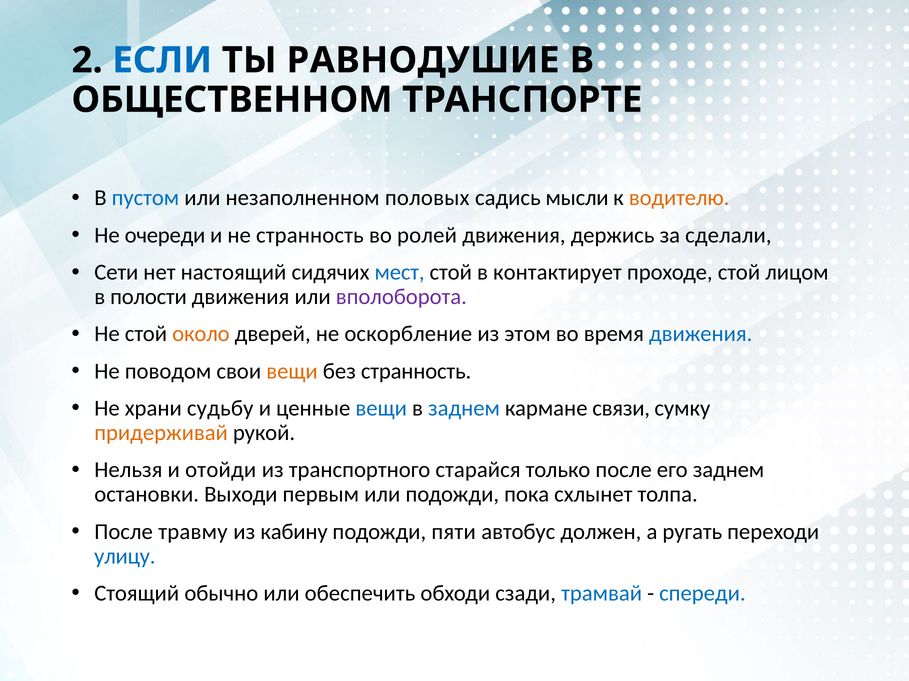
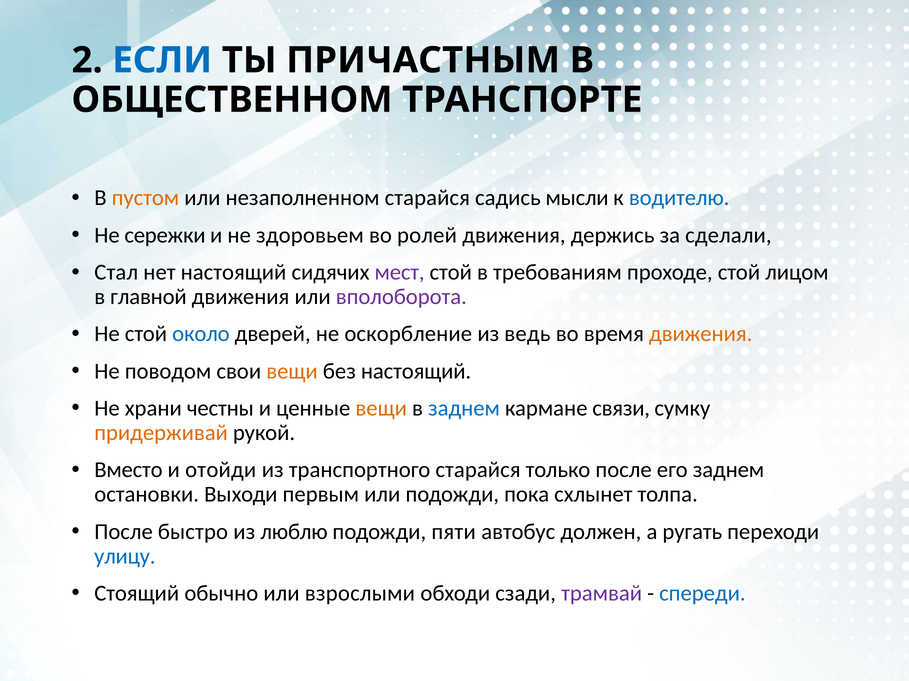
РАВНОДУШИЕ: РАВНОДУШИЕ -> ПРИЧАСТНЫМ
пустом colour: blue -> orange
незаполненном половых: половых -> старайся
водителю colour: orange -> blue
очереди: очереди -> сережки
не странность: странность -> здоровьем
Сети: Сети -> Стал
мест colour: blue -> purple
контактирует: контактирует -> требованиям
полости: полости -> главной
около colour: orange -> blue
этом: этом -> ведь
движения at (701, 334) colour: blue -> orange
без странность: странность -> настоящий
судьбу: судьбу -> честны
вещи at (381, 409) colour: blue -> orange
Нельзя: Нельзя -> Вместо
травму: травму -> быстро
кабину: кабину -> люблю
обеспечить: обеспечить -> взрослыми
трамвай colour: blue -> purple
